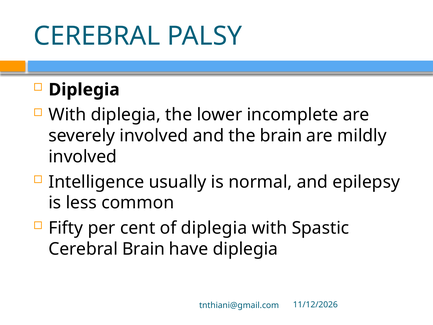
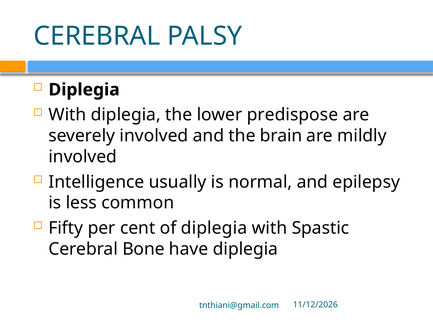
incomplete: incomplete -> predispose
Cerebral Brain: Brain -> Bone
